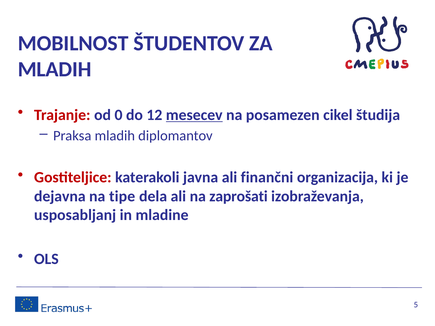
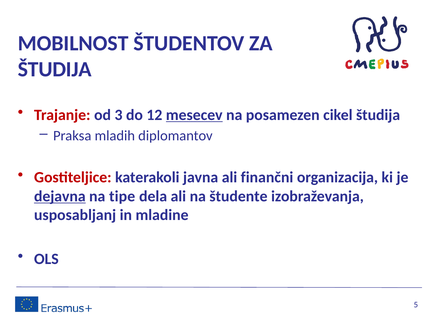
MLADIH at (55, 69): MLADIH -> ŠTUDIJA
0: 0 -> 3
dejavna underline: none -> present
zaprošati: zaprošati -> študente
